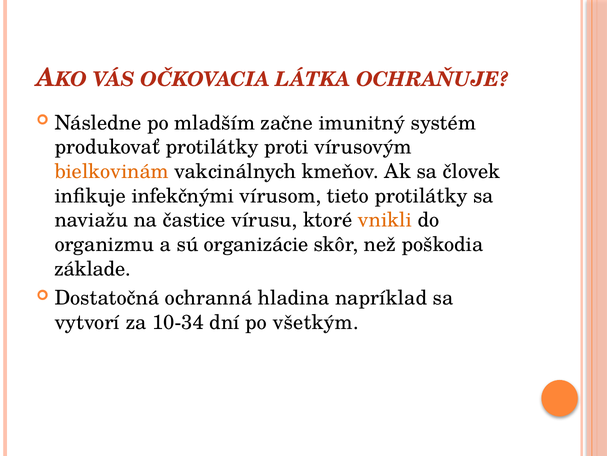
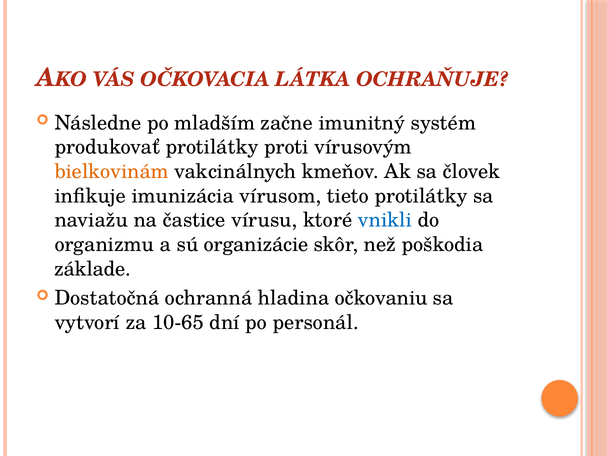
infekčnými: infekčnými -> imunizácia
vnikli colour: orange -> blue
napríklad: napríklad -> očkovaniu
10-34: 10-34 -> 10-65
všetkým: všetkým -> personál
